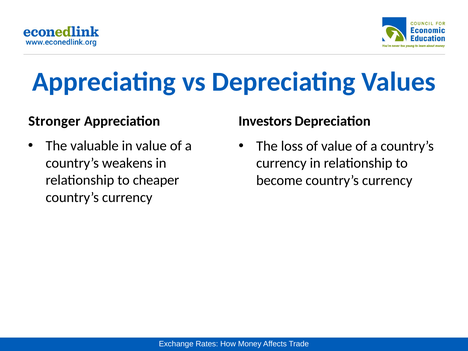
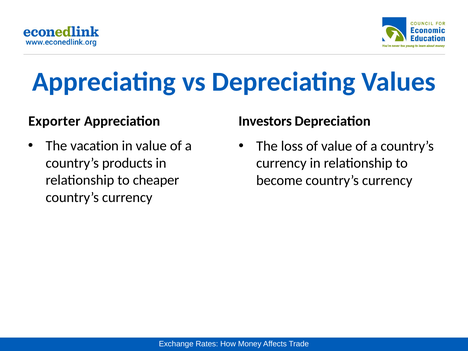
Stronger: Stronger -> Exporter
valuable: valuable -> vacation
weakens: weakens -> products
